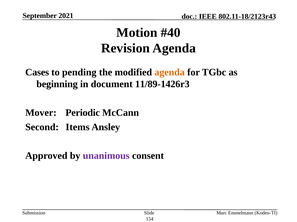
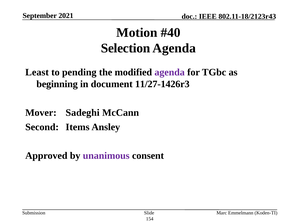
Revision: Revision -> Selection
Cases: Cases -> Least
agenda at (170, 72) colour: orange -> purple
11/89-1426r3: 11/89-1426r3 -> 11/27-1426r3
Periodic: Periodic -> Sadeghi
